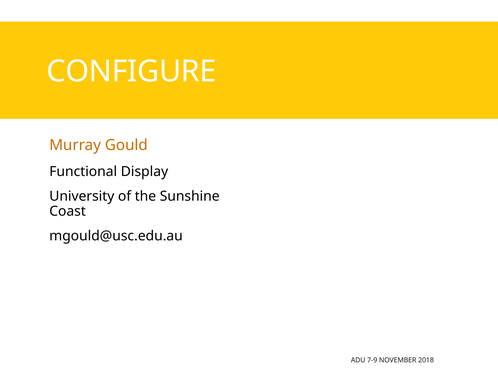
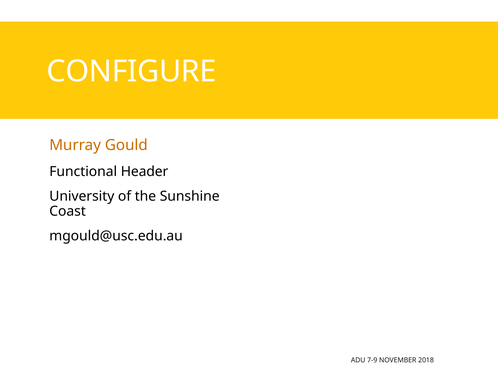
Display: Display -> Header
